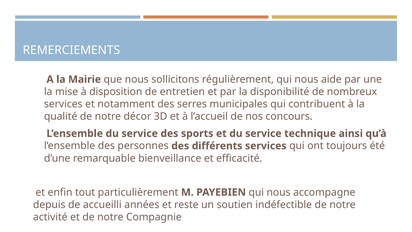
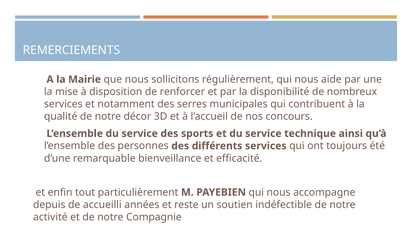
entretien: entretien -> renforcer
